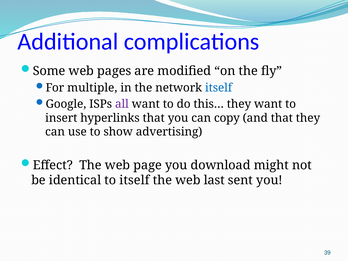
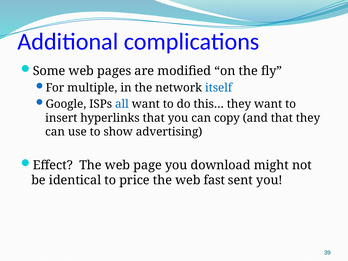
all colour: purple -> blue
to itself: itself -> price
last: last -> fast
